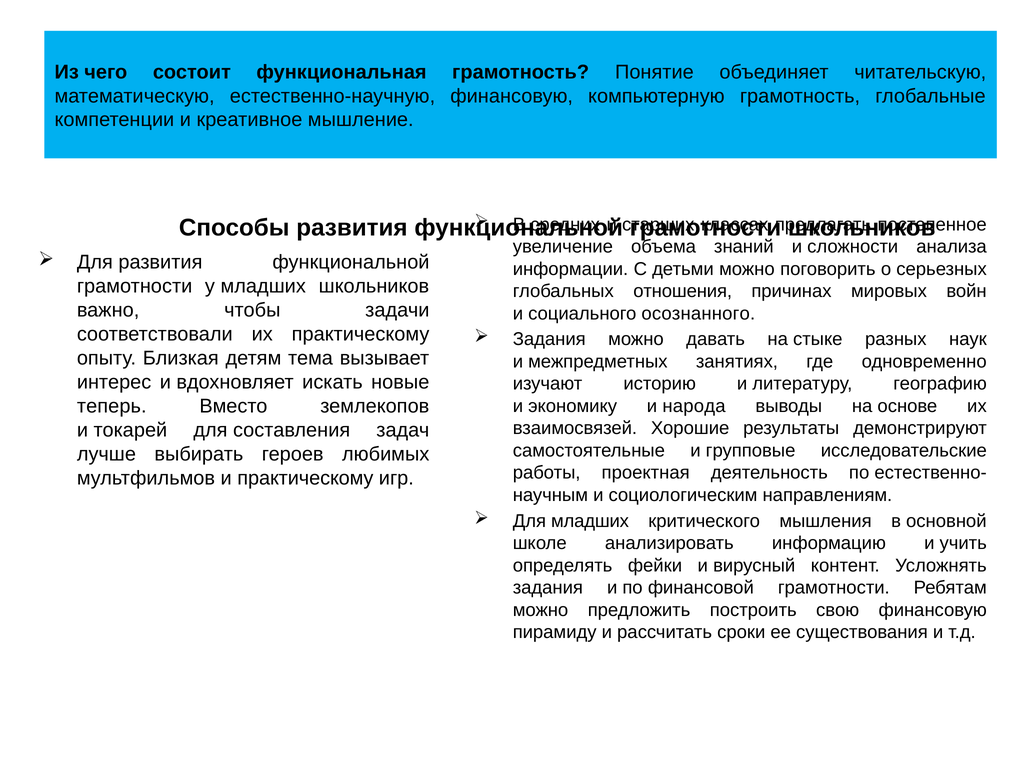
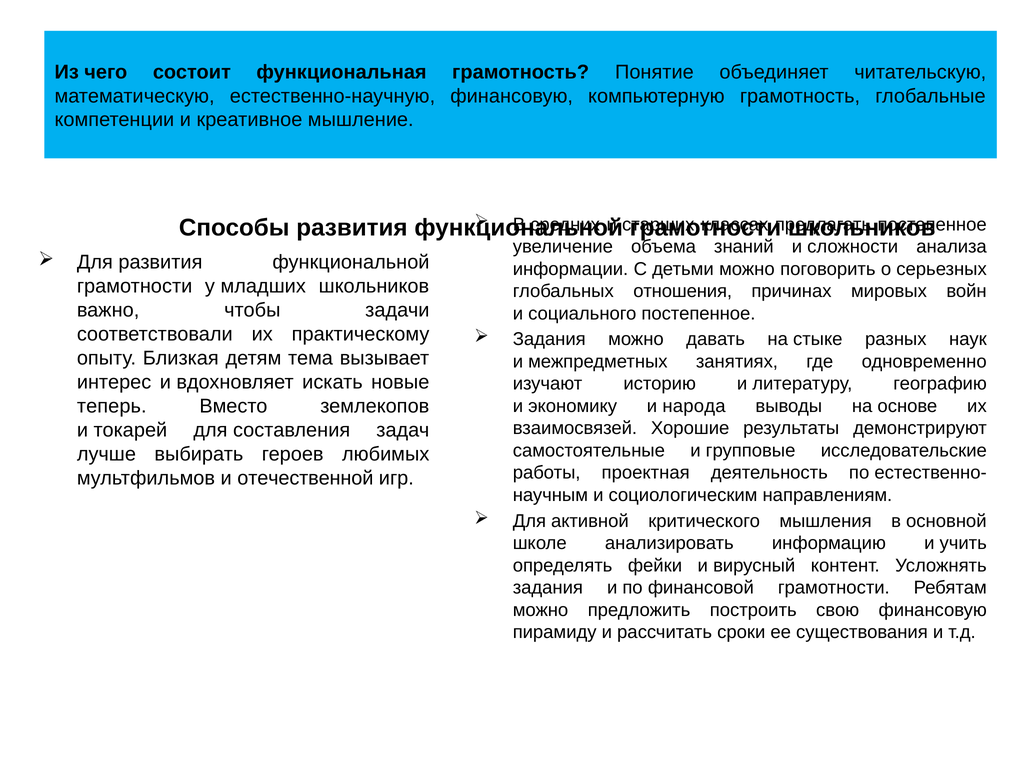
социального осознанного: осознанного -> постепенное
и практическому: практическому -> отечественной
Для младших: младших -> активной
